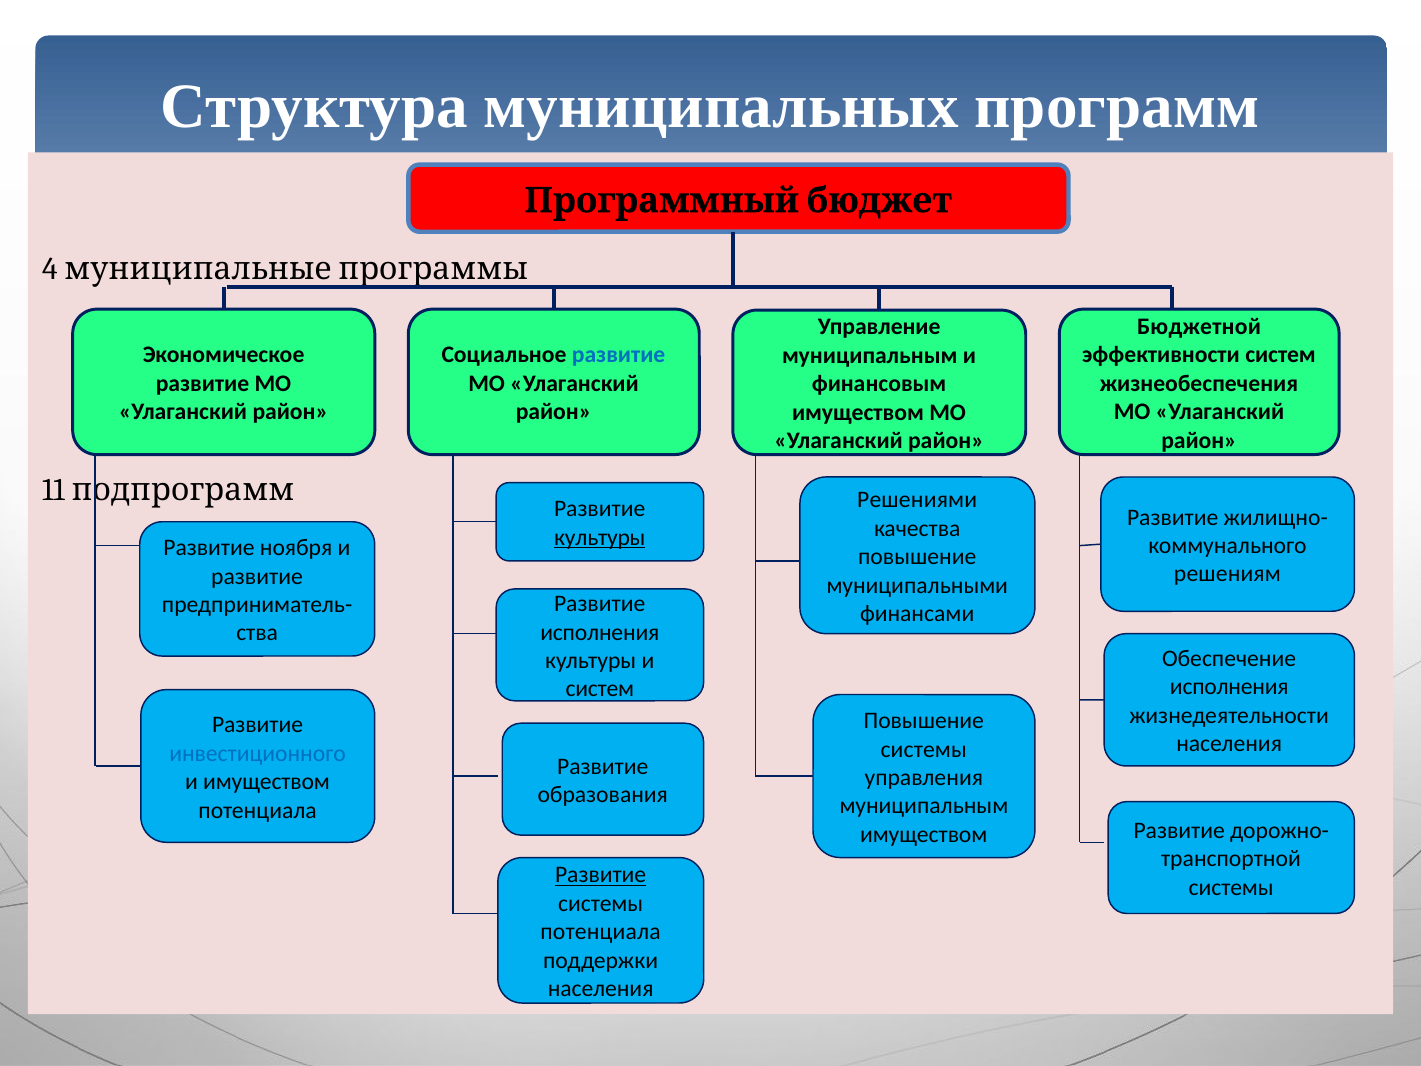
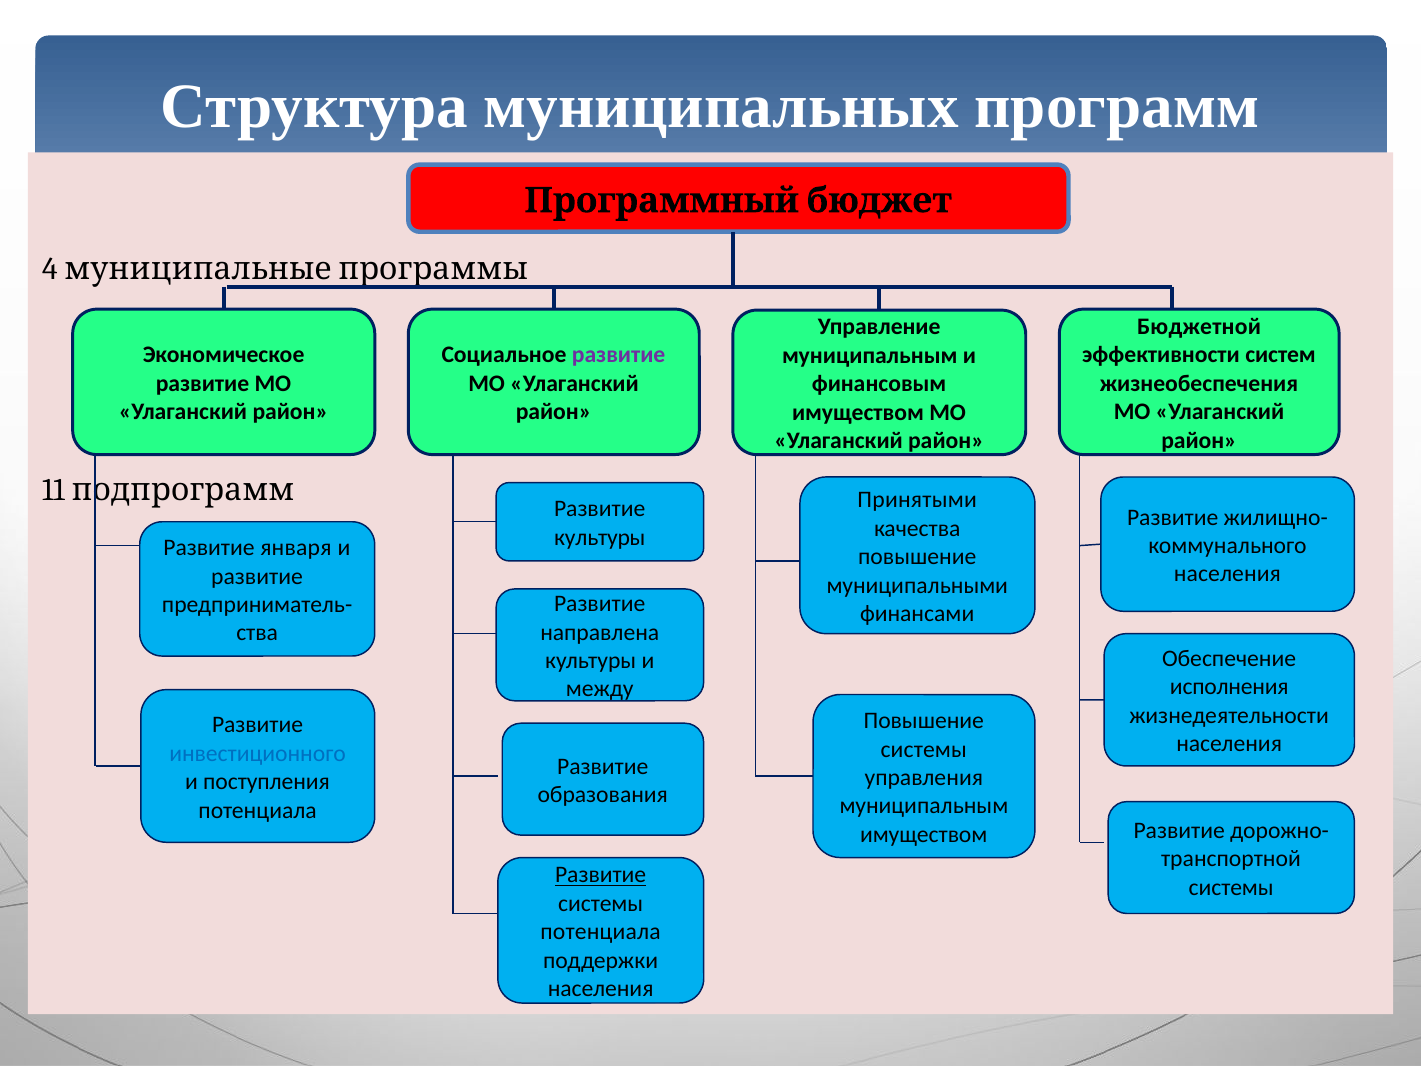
развитие at (619, 355) colour: blue -> purple
Решениями: Решениями -> Принятыми
культуры at (600, 537) underline: present -> none
ноября: ноября -> января
решениям at (1227, 574): решениям -> населения
исполнения at (600, 632): исполнения -> направлена
систем at (600, 689): систем -> между
и имуществом: имуществом -> поступления
